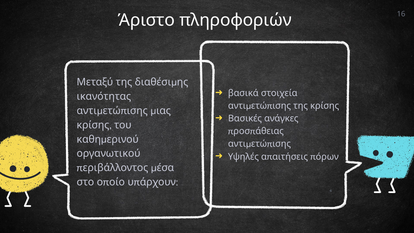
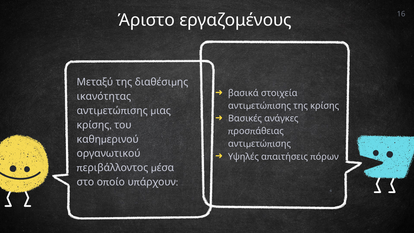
πληροφοριών: πληροφοριών -> εργαζομένους
